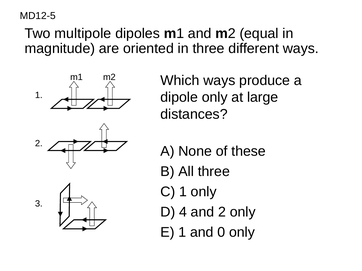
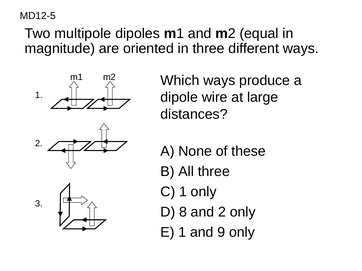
dipole only: only -> wire
4: 4 -> 8
0: 0 -> 9
